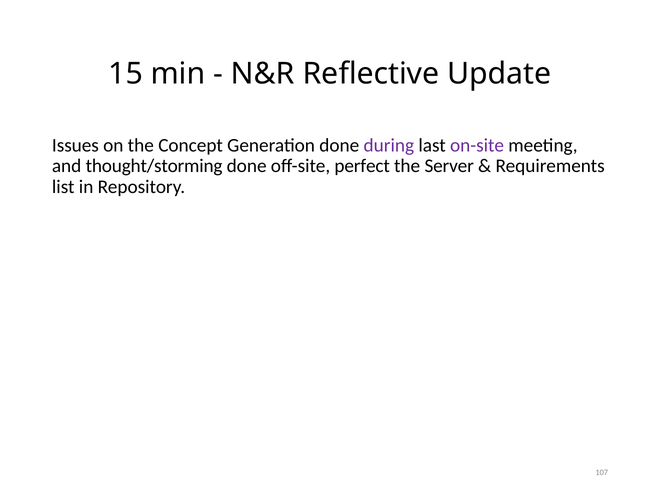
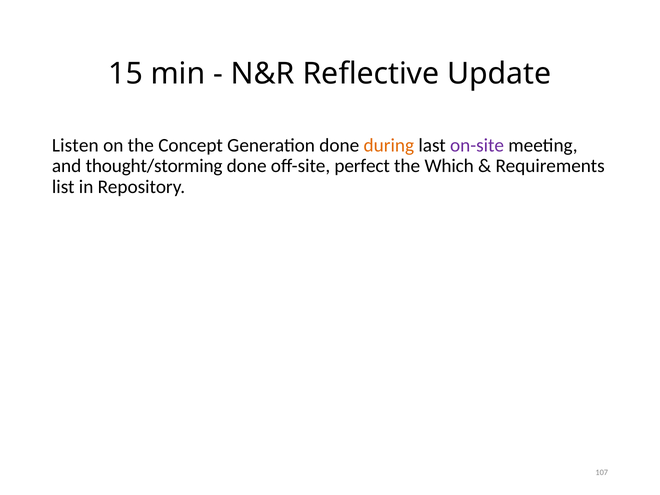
Issues: Issues -> Listen
during colour: purple -> orange
Server: Server -> Which
